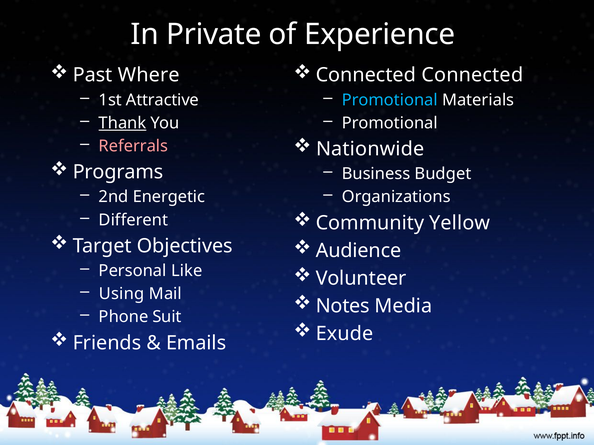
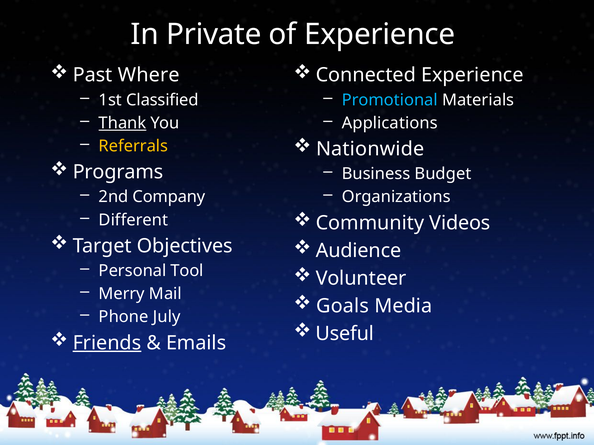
Connected Connected: Connected -> Experience
Attractive: Attractive -> Classified
Promotional at (390, 123): Promotional -> Applications
Referrals colour: pink -> yellow
Energetic: Energetic -> Company
Yellow: Yellow -> Videos
Like: Like -> Tool
Using: Using -> Merry
Notes: Notes -> Goals
Suit: Suit -> July
Exude: Exude -> Useful
Friends underline: none -> present
